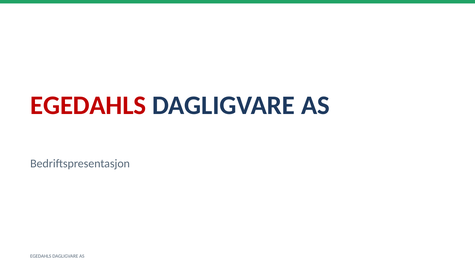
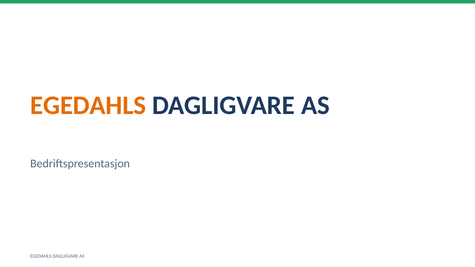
EGEDAHLS at (88, 105) colour: red -> orange
